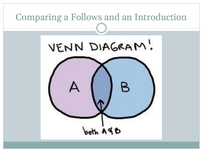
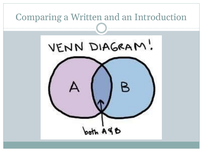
Follows: Follows -> Written
